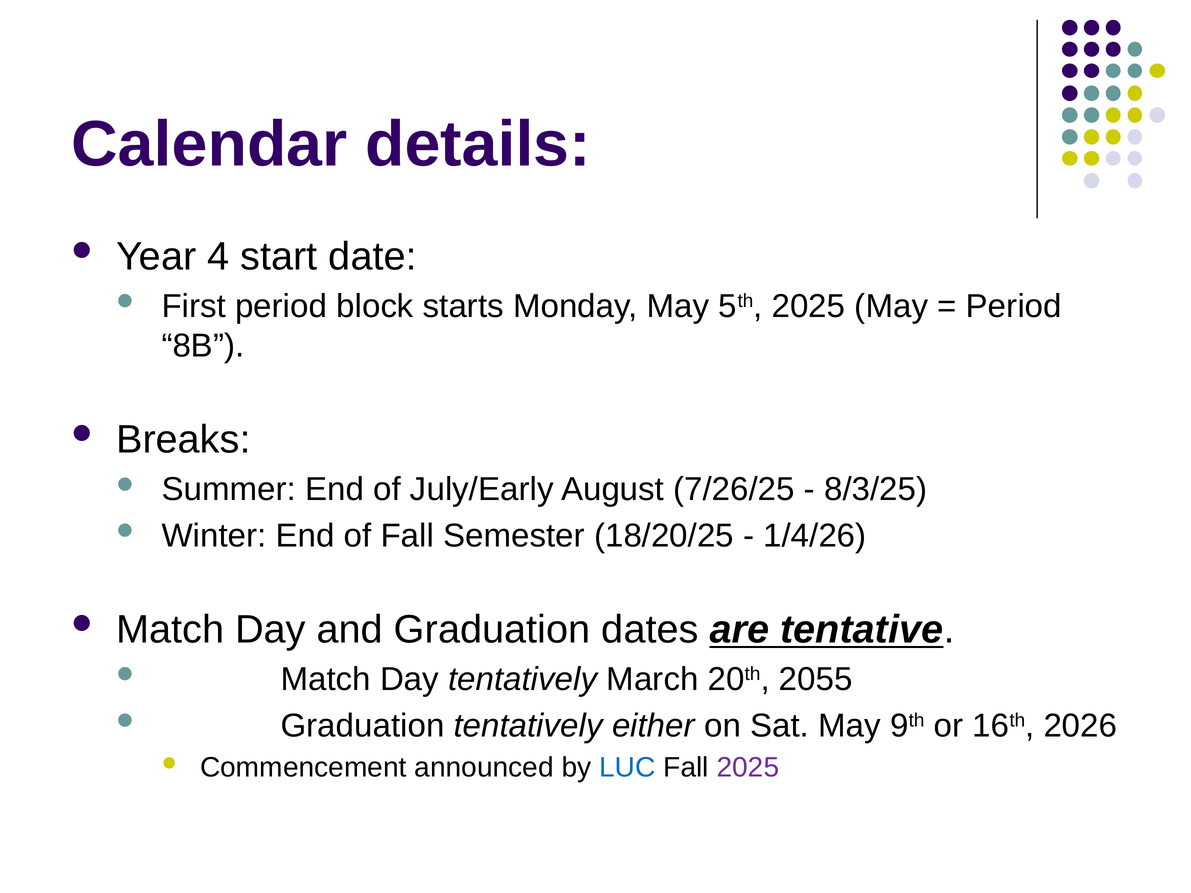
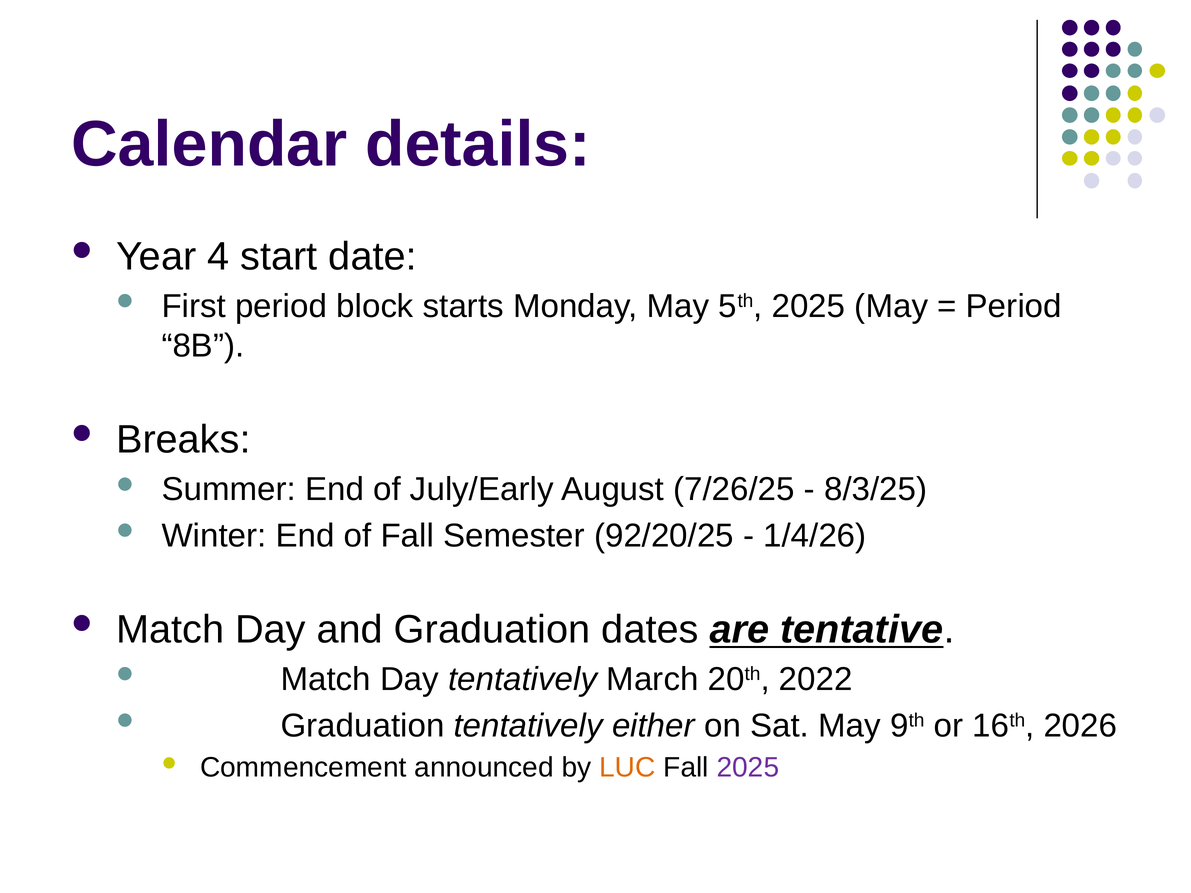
18/20/25: 18/20/25 -> 92/20/25
2055: 2055 -> 2022
LUC colour: blue -> orange
